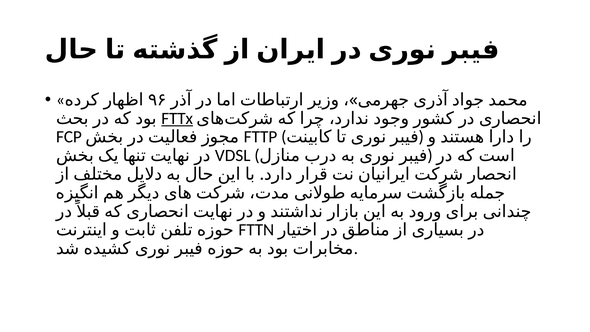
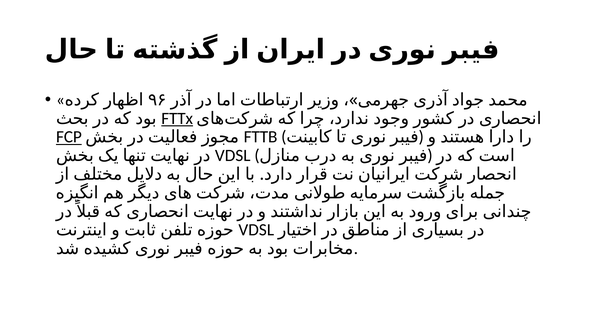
FCP underline: none -> present
FTTP: FTTP -> FTTB
FTTN at (256, 230): FTTN -> VDSL
